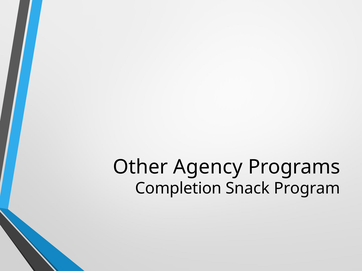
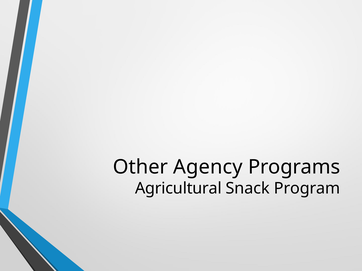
Completion: Completion -> Agricultural
